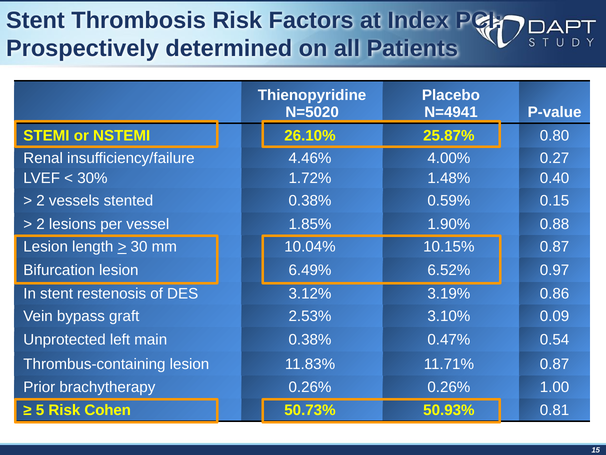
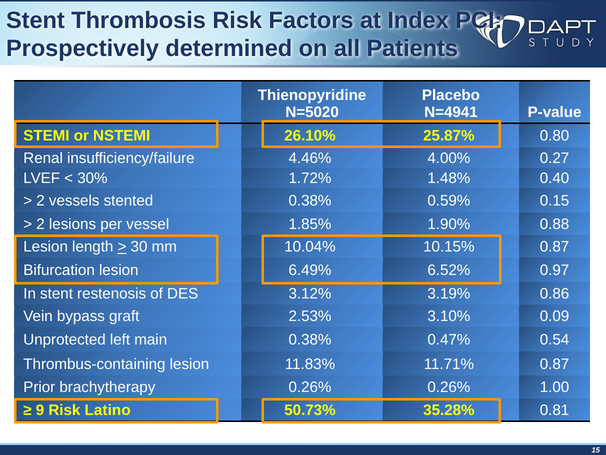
5: 5 -> 9
Cohen: Cohen -> Latino
50.93%: 50.93% -> 35.28%
